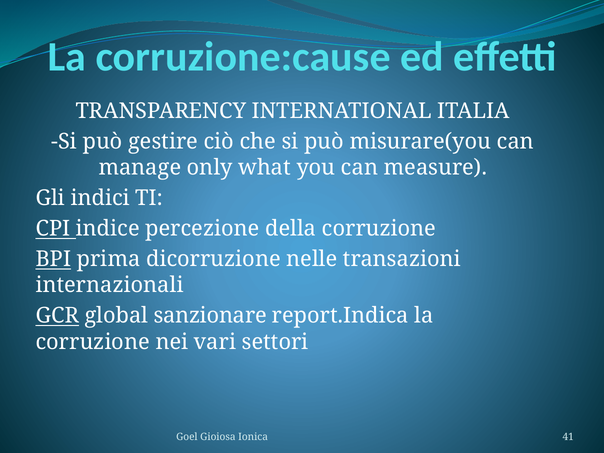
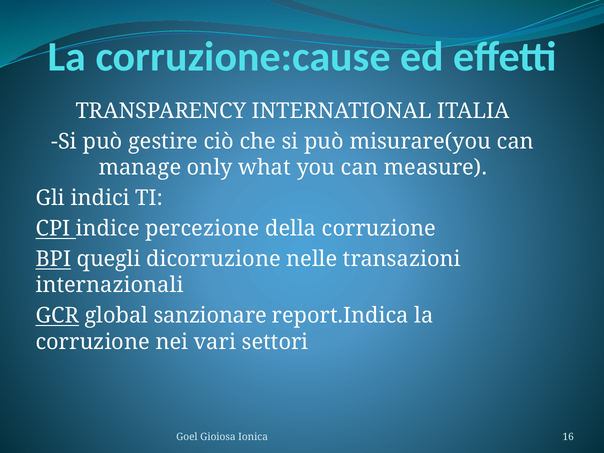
prima: prima -> quegli
41: 41 -> 16
